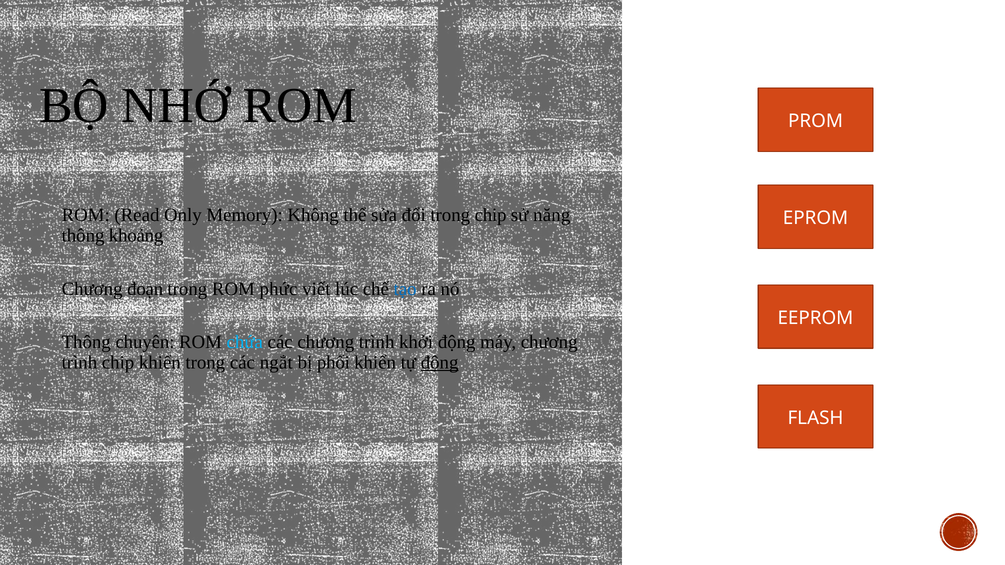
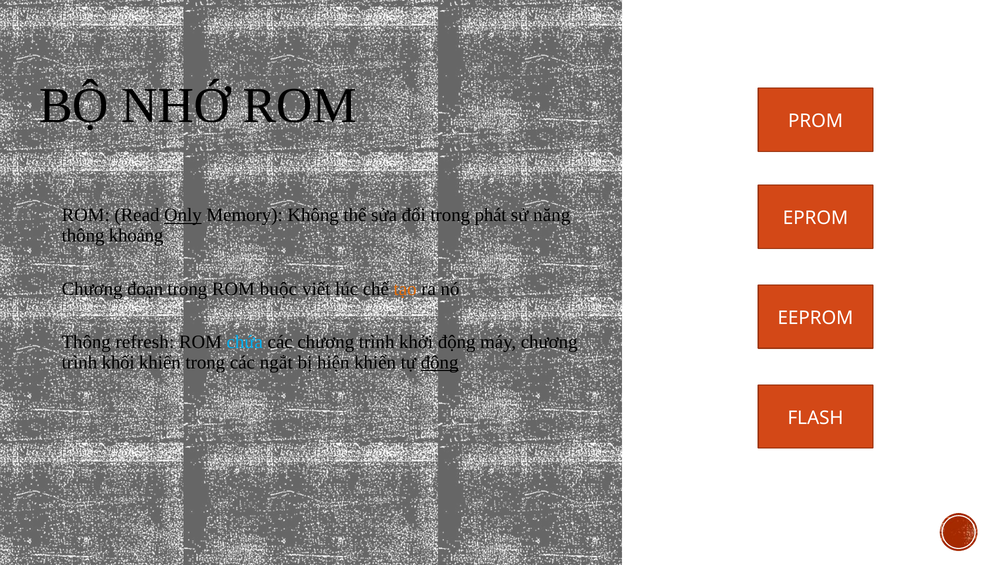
Only underline: none -> present
trong chip: chip -> phát
phức: phức -> buộc
tạo colour: blue -> orange
chuyên: chuyên -> refresh
trình chip: chip -> khối
phối: phối -> hiện
